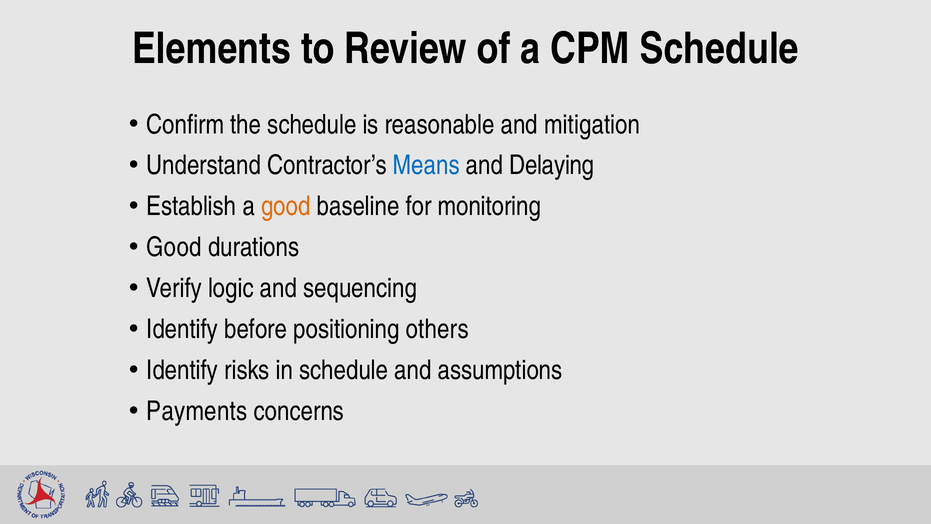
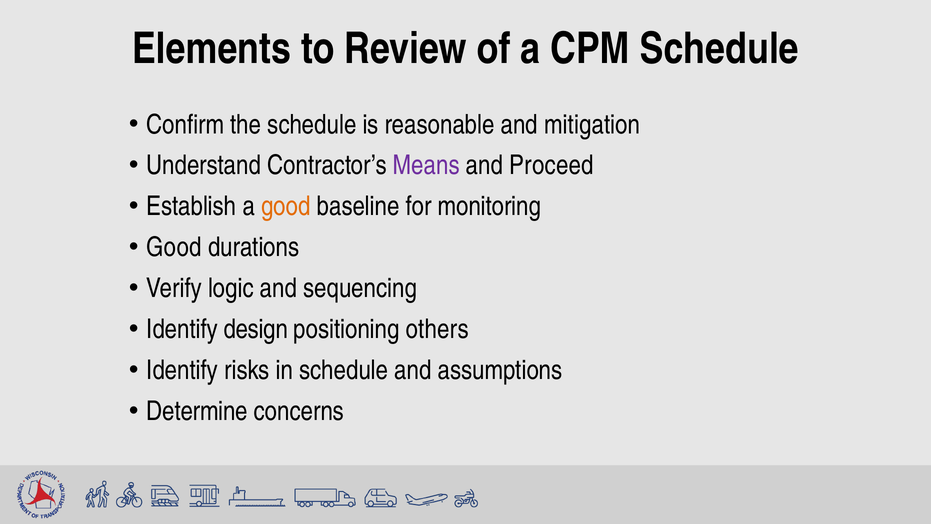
Means colour: blue -> purple
Delaying: Delaying -> Proceed
before: before -> design
Payments: Payments -> Determine
